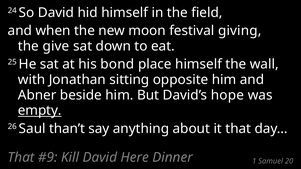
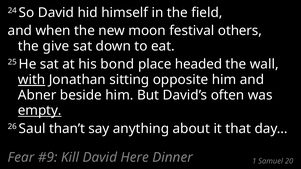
giving: giving -> others
place himself: himself -> headed
with underline: none -> present
hope: hope -> often
That at (21, 158): That -> Fear
